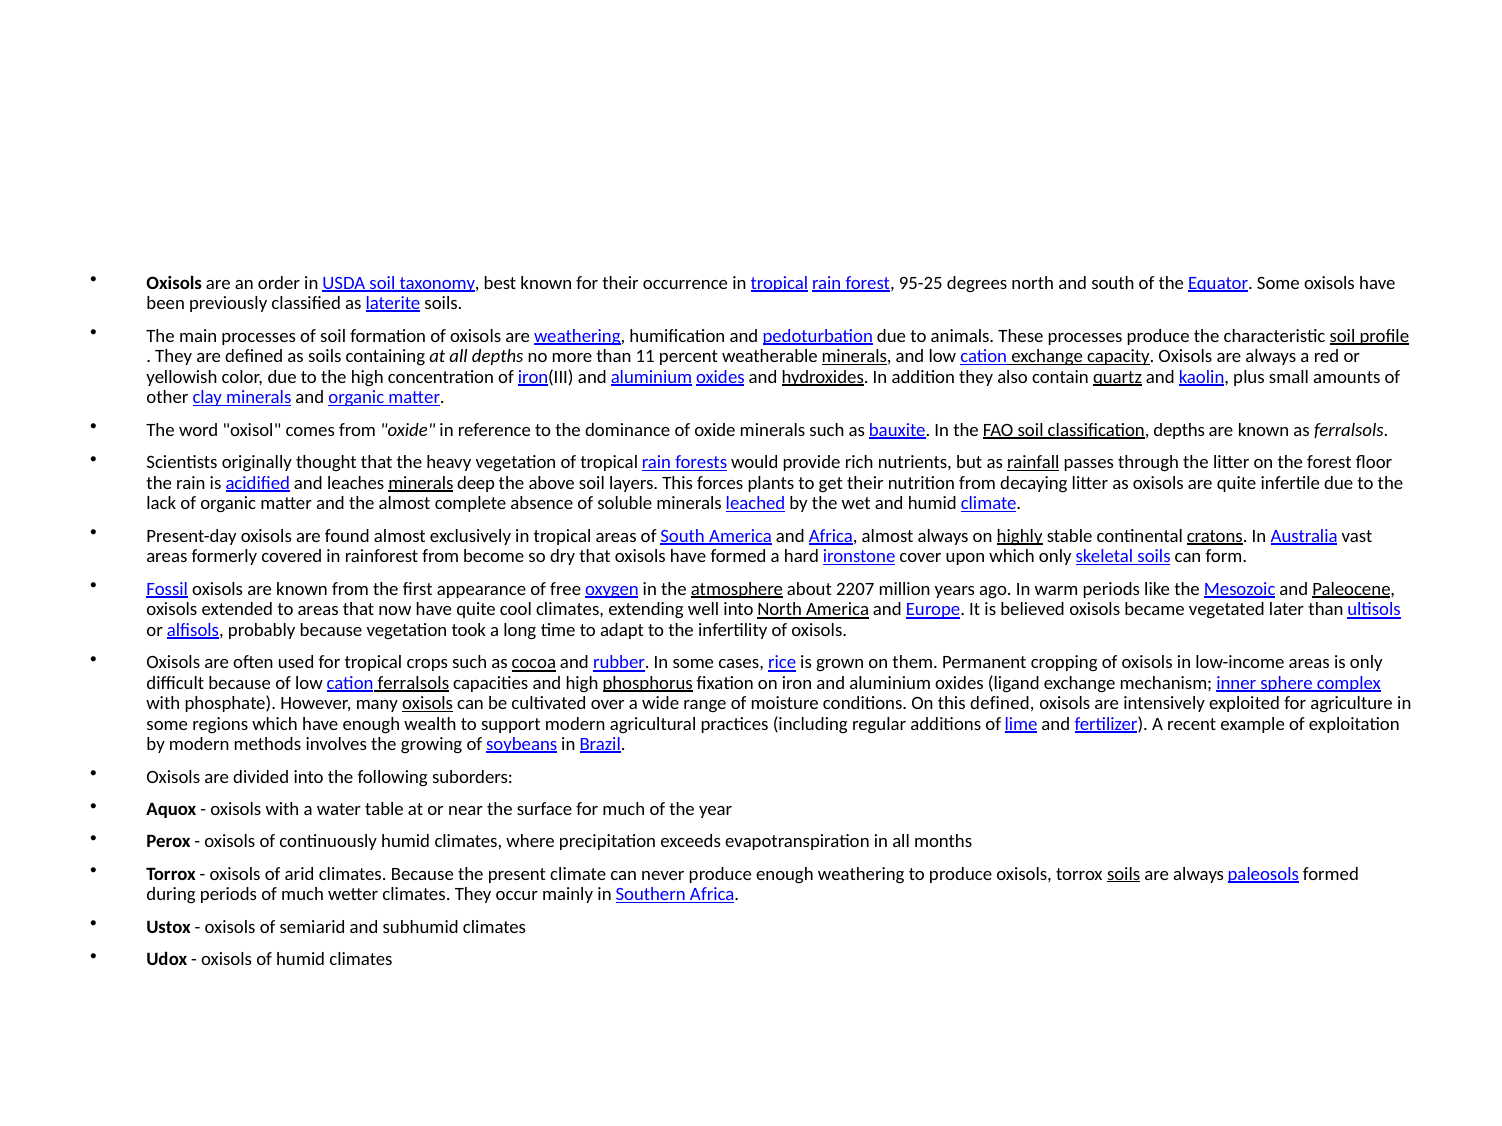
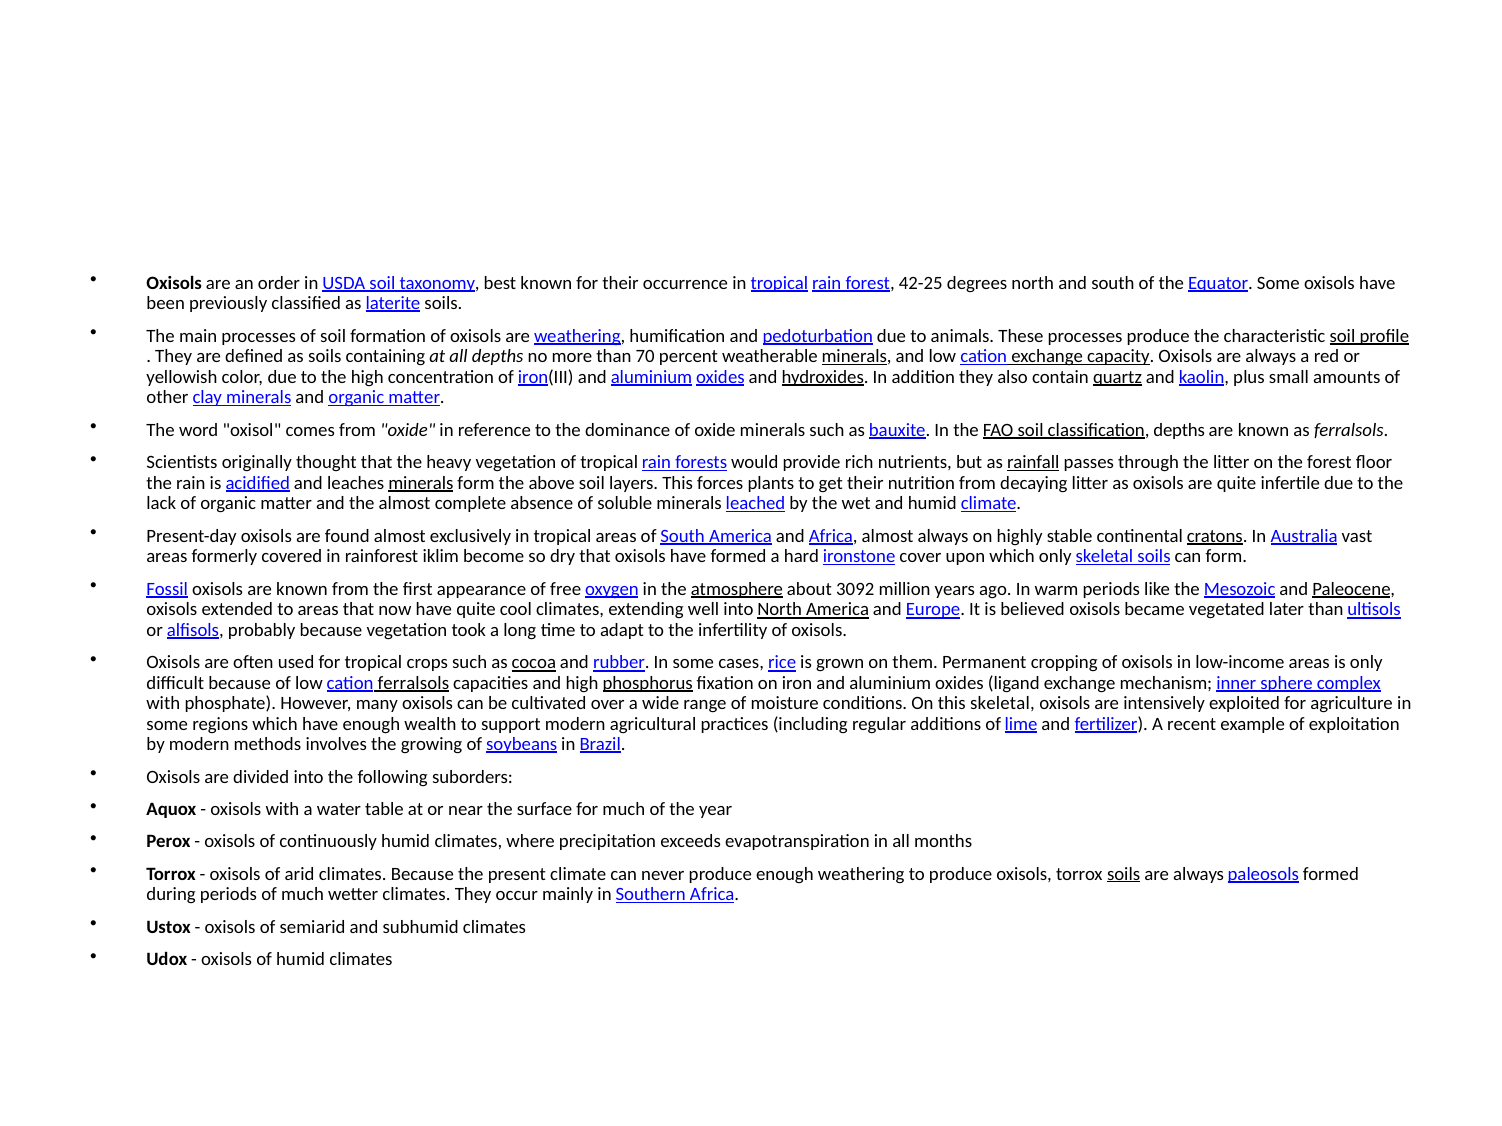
95-25: 95-25 -> 42-25
11: 11 -> 70
minerals deep: deep -> form
highly underline: present -> none
rainforest from: from -> iklim
2207: 2207 -> 3092
oxisols at (428, 704) underline: present -> none
this defined: defined -> skeletal
